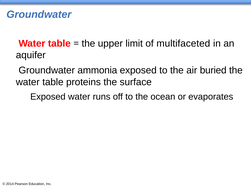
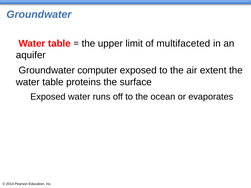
ammonia: ammonia -> computer
buried: buried -> extent
